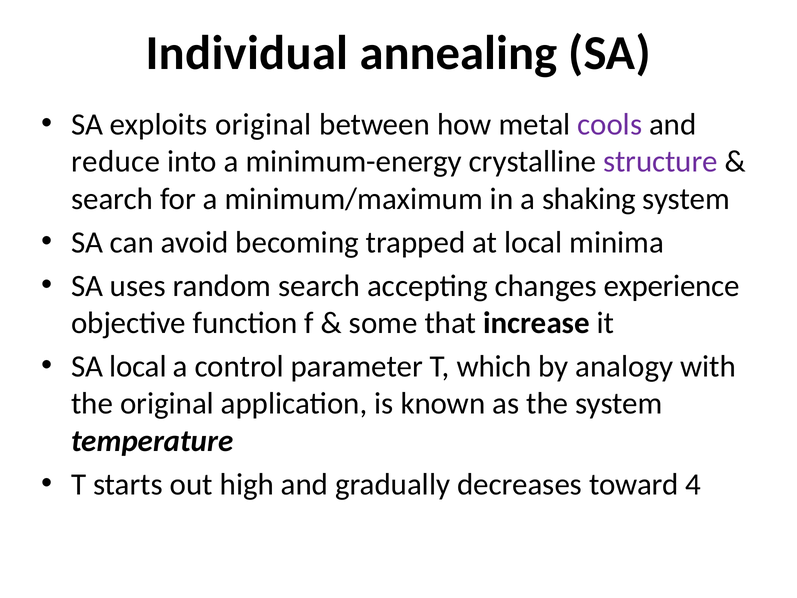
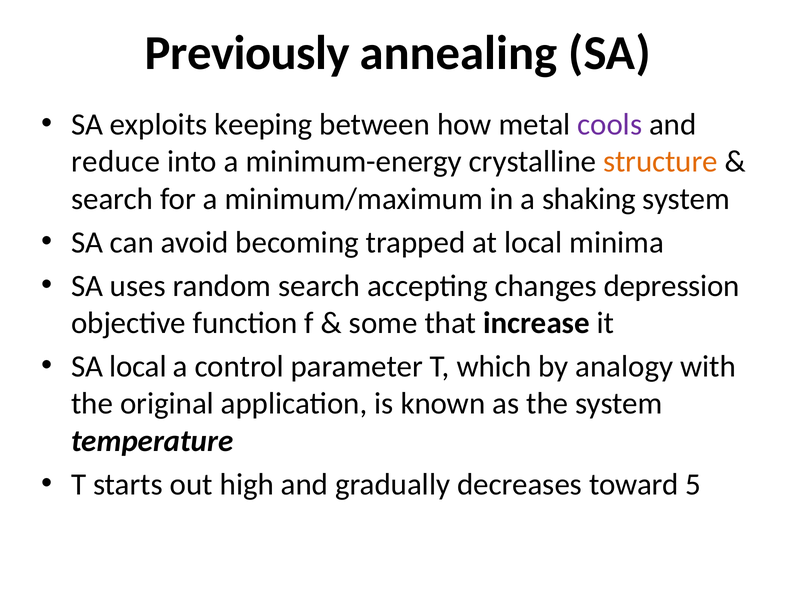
Individual: Individual -> Previously
exploits original: original -> keeping
structure colour: purple -> orange
experience: experience -> depression
4: 4 -> 5
